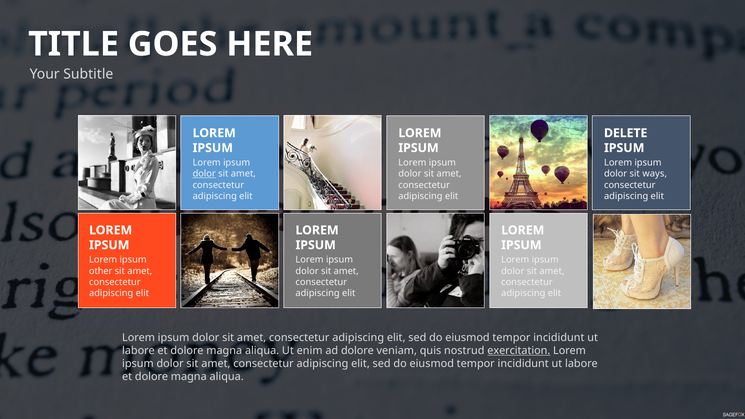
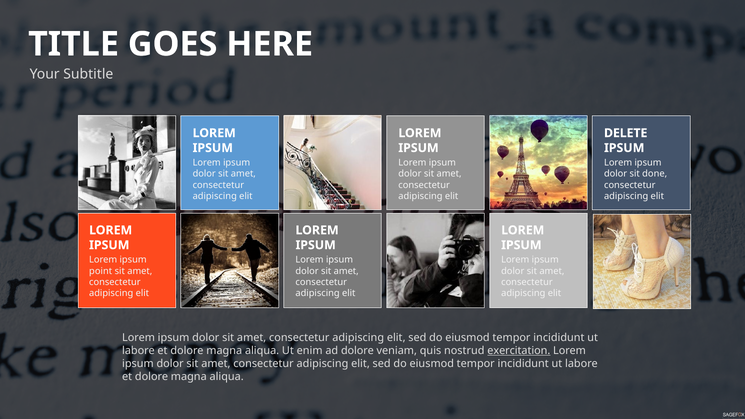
dolor at (204, 174) underline: present -> none
ways: ways -> done
other: other -> point
